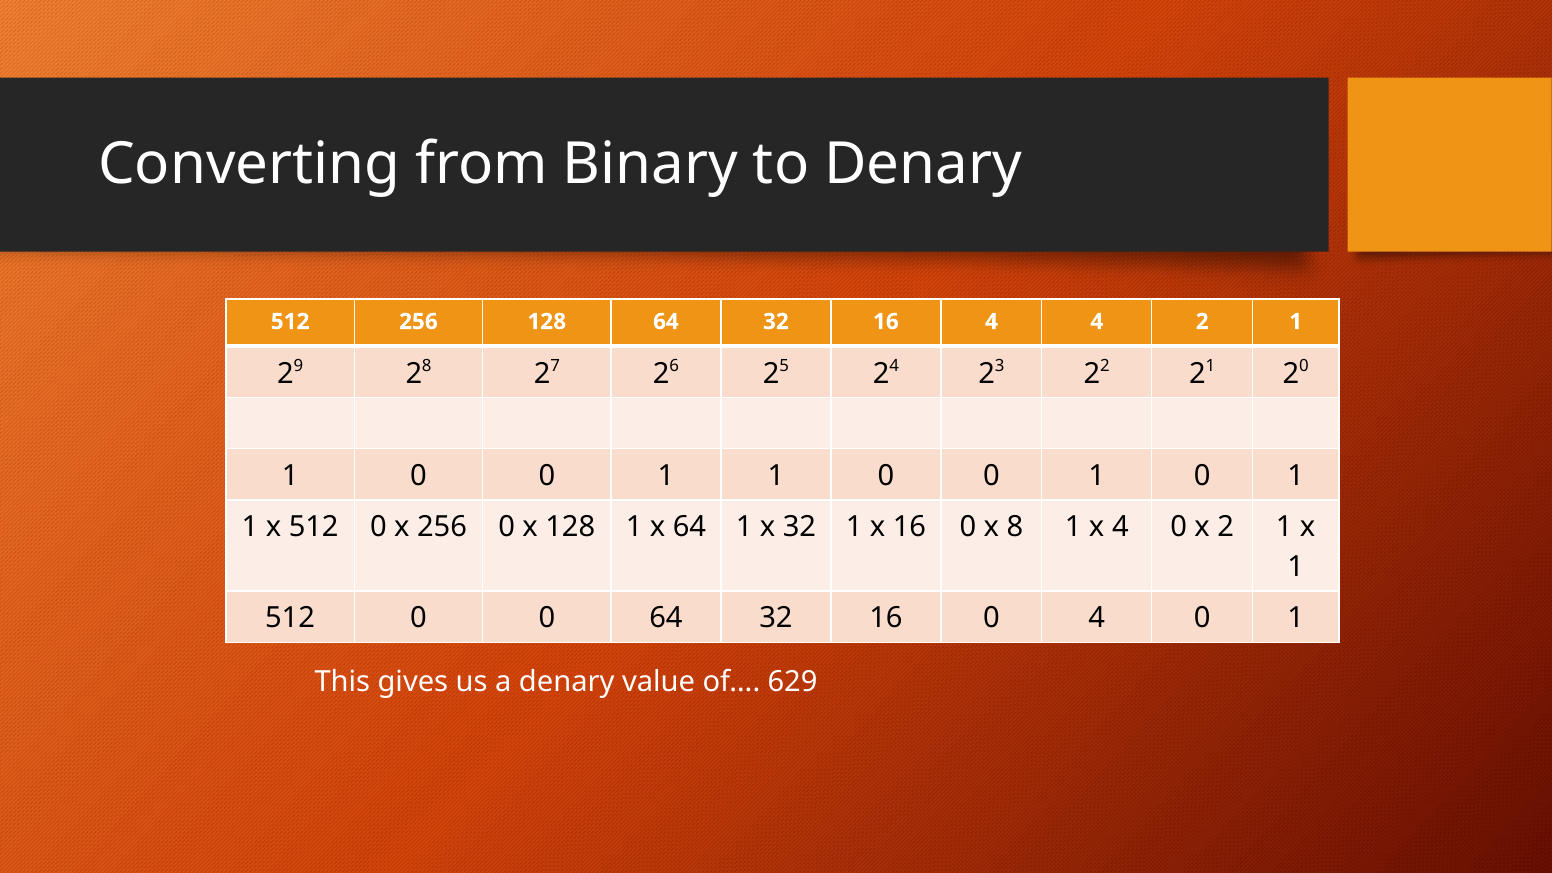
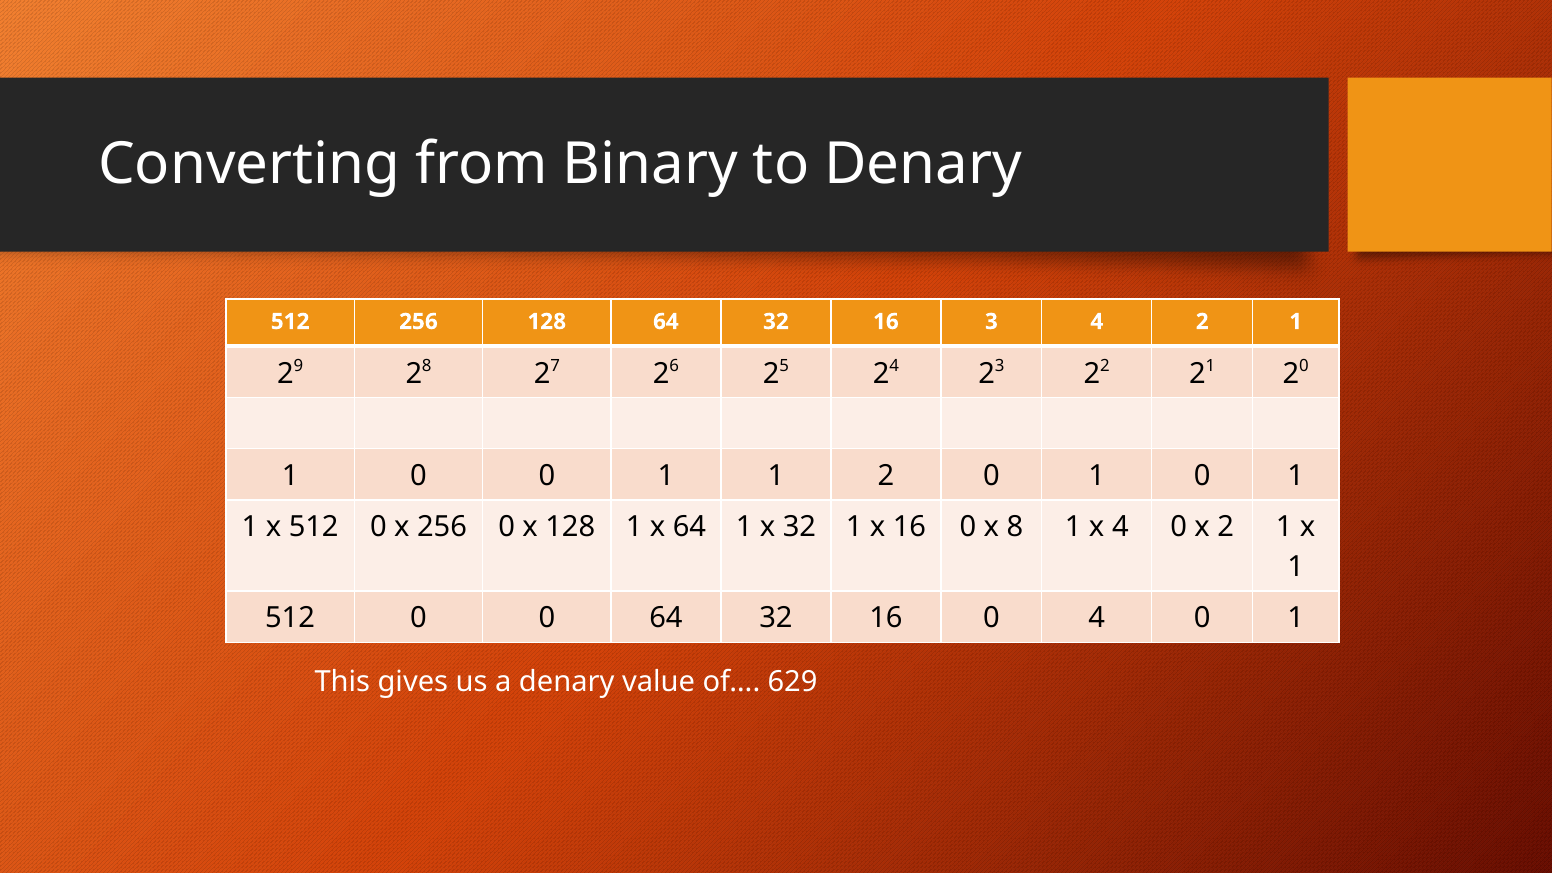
16 4: 4 -> 3
1 1 0: 0 -> 2
